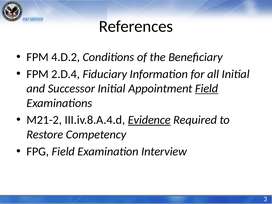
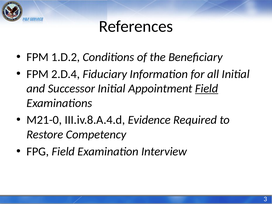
4.D.2: 4.D.2 -> 1.D.2
M21-2: M21-2 -> M21-0
Evidence underline: present -> none
